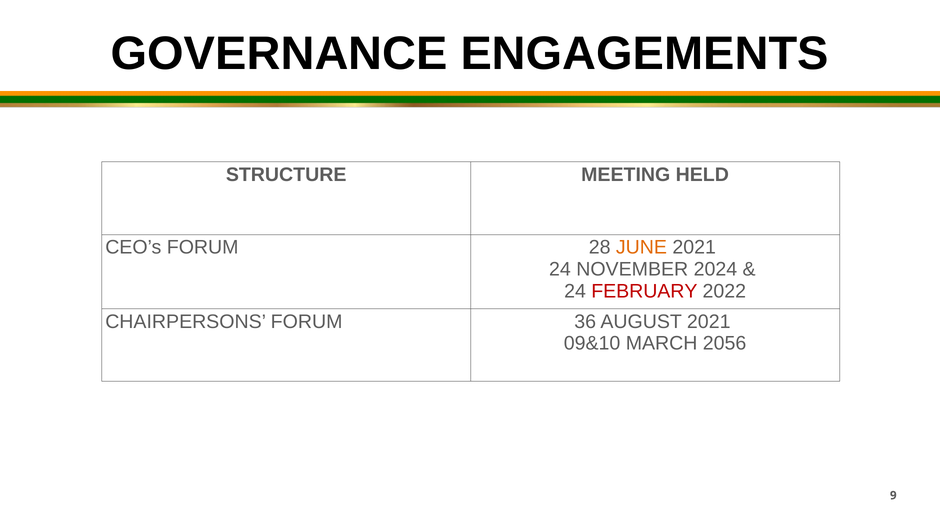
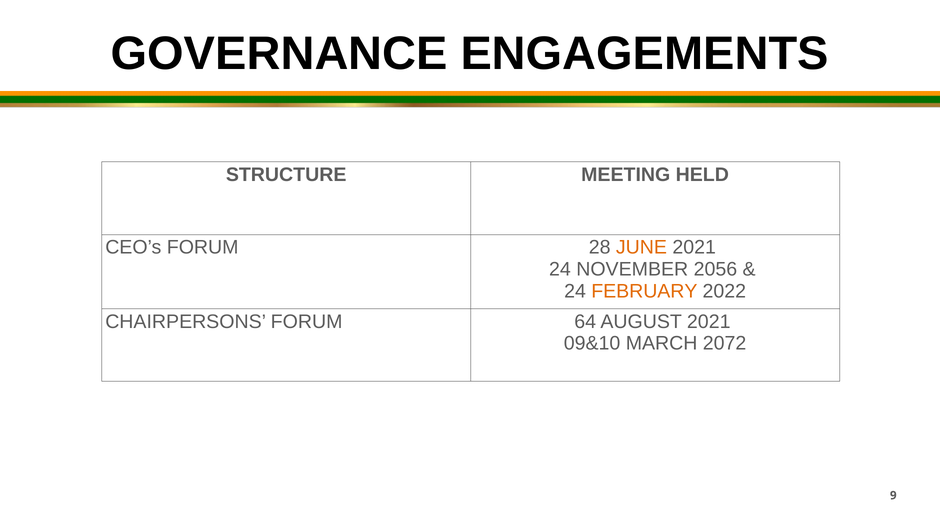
2024: 2024 -> 2056
FEBRUARY colour: red -> orange
36: 36 -> 64
2056: 2056 -> 2072
